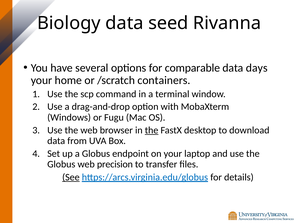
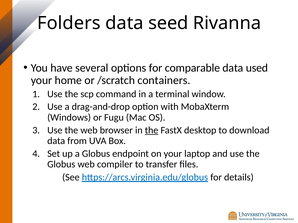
Biology: Biology -> Folders
days: days -> used
precision: precision -> compiler
See underline: present -> none
